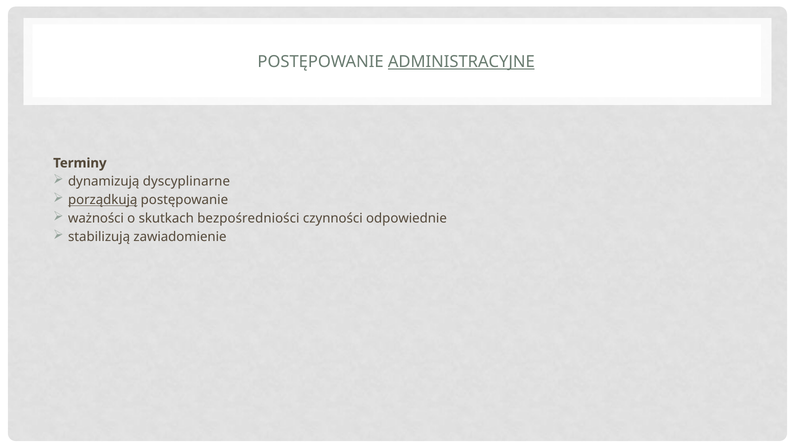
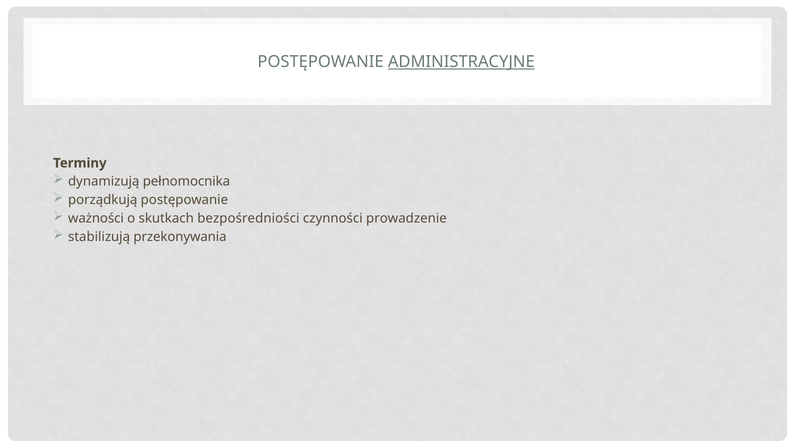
dyscyplinarne: dyscyplinarne -> pełnomocnika
porządkują underline: present -> none
odpowiednie: odpowiednie -> prowadzenie
zawiadomienie: zawiadomienie -> przekonywania
